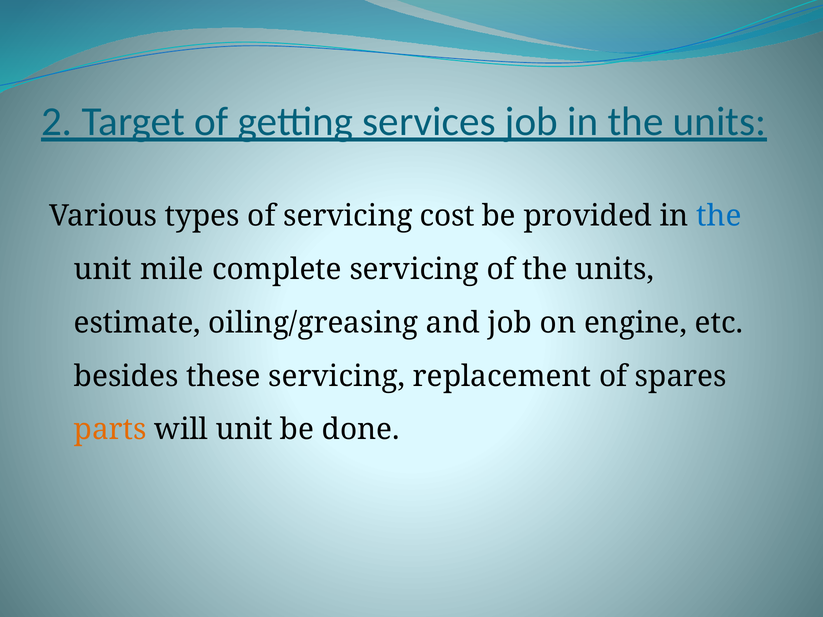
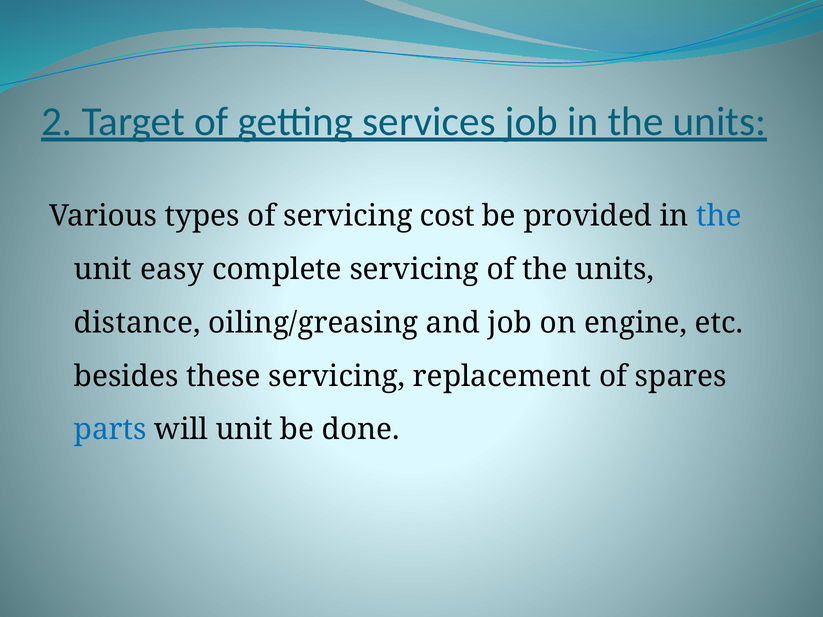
mile: mile -> easy
estimate: estimate -> distance
parts colour: orange -> blue
